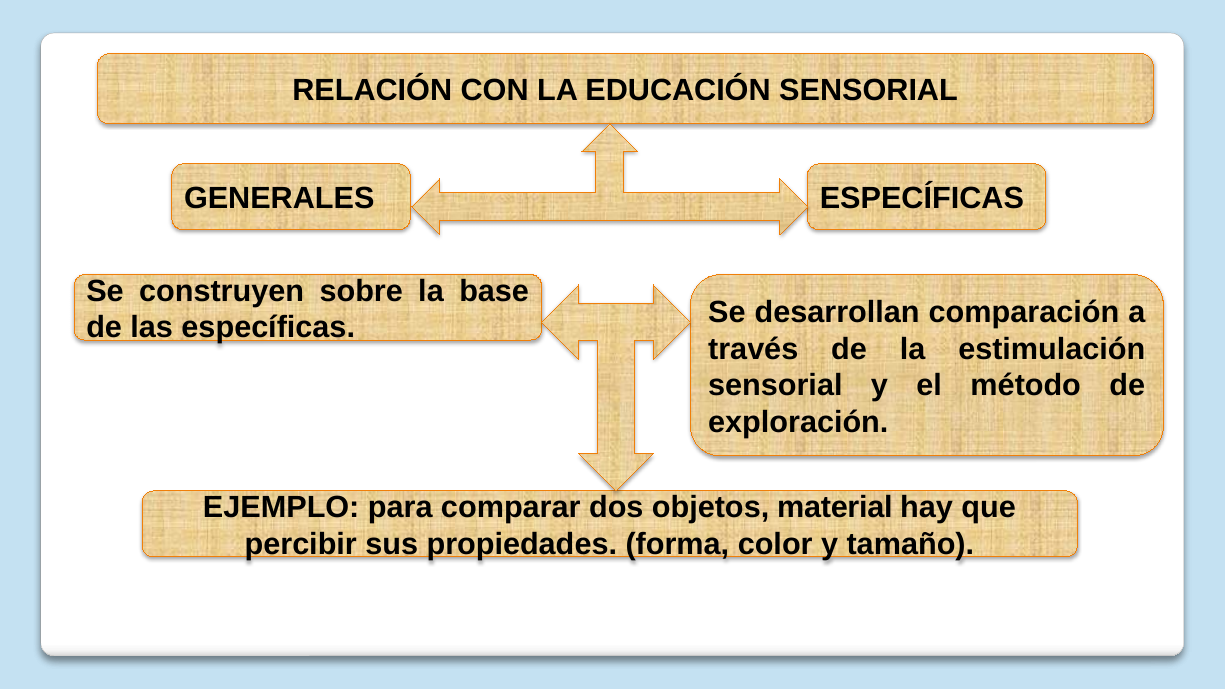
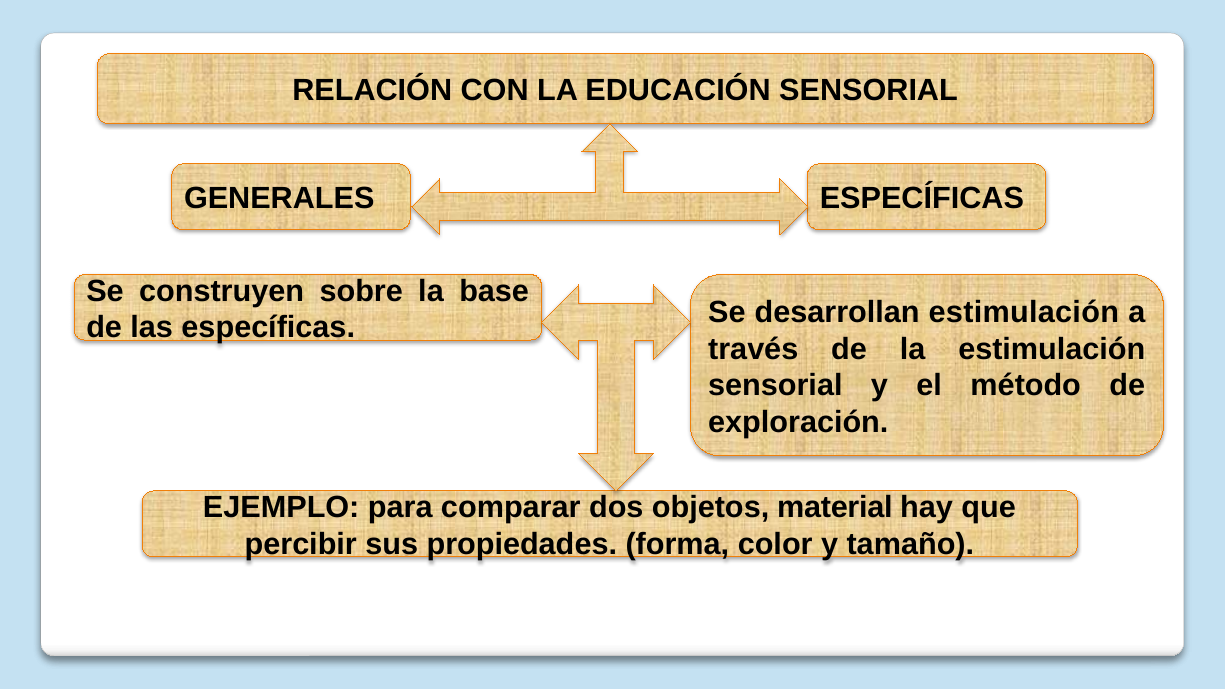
desarrollan comparación: comparación -> estimulación
